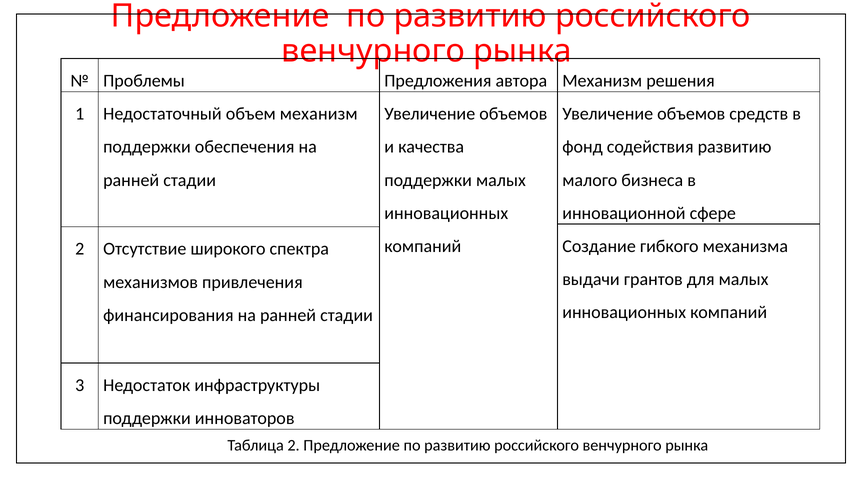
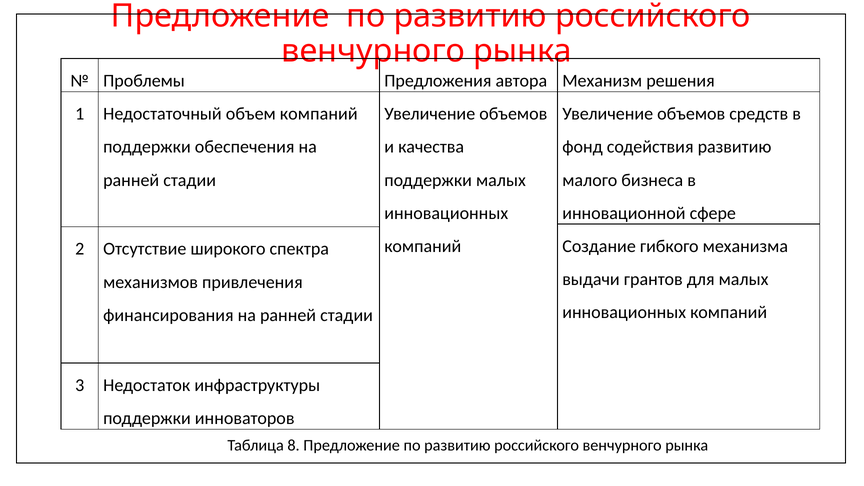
объем механизм: механизм -> компаний
Таблица 2: 2 -> 8
